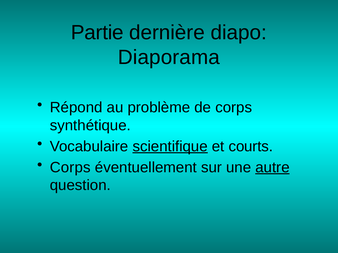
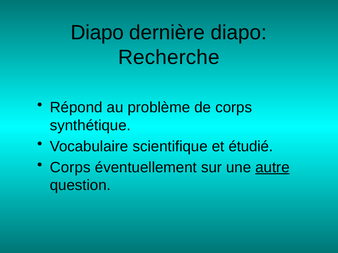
Partie at (97, 33): Partie -> Diapo
Diaporama: Diaporama -> Recherche
scientifique underline: present -> none
courts: courts -> étudié
